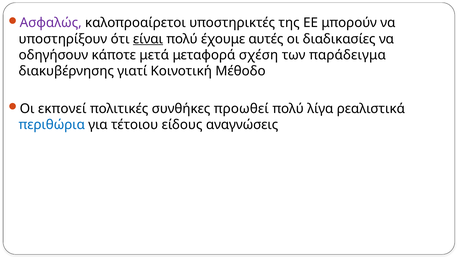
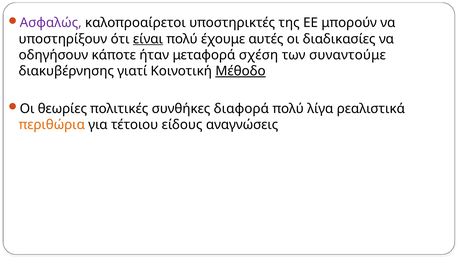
μετά: μετά -> ήταν
παράδειγμα: παράδειγμα -> συναντούμε
Μέθοδο underline: none -> present
εκπονεί: εκπονεί -> θεωρίες
προωθεί: προωθεί -> διαφορά
περιθώρια colour: blue -> orange
